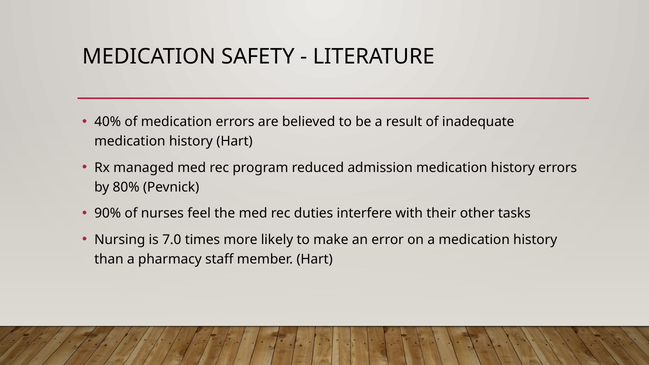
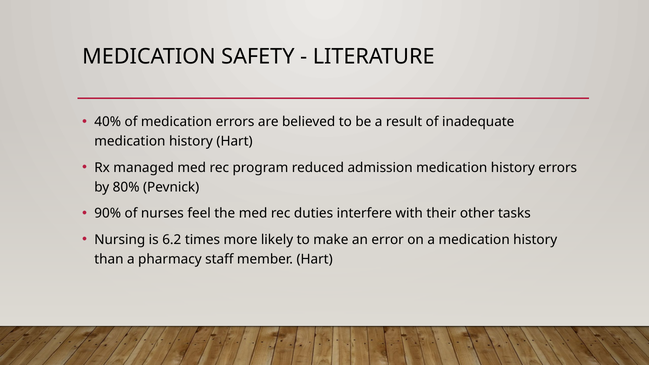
7.0: 7.0 -> 6.2
